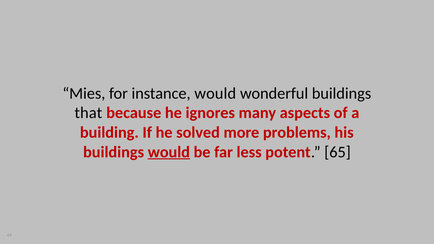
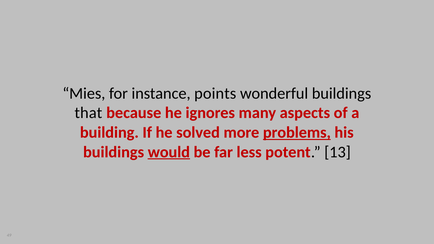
instance would: would -> points
problems underline: none -> present
65: 65 -> 13
